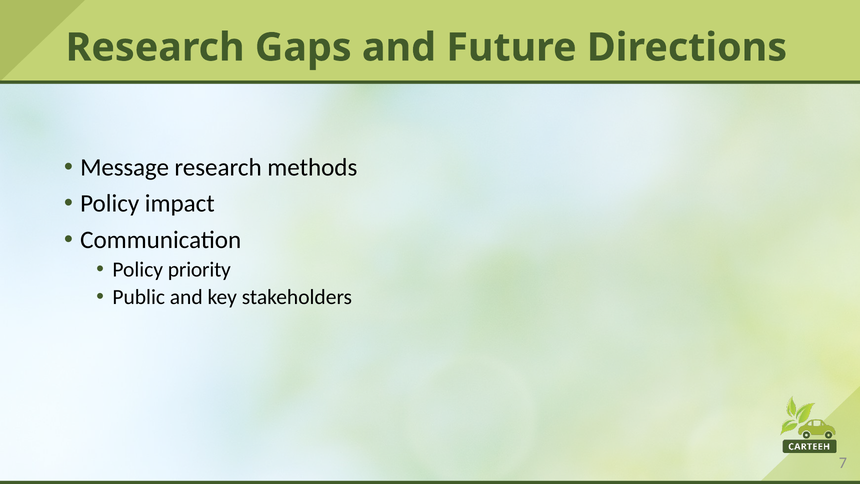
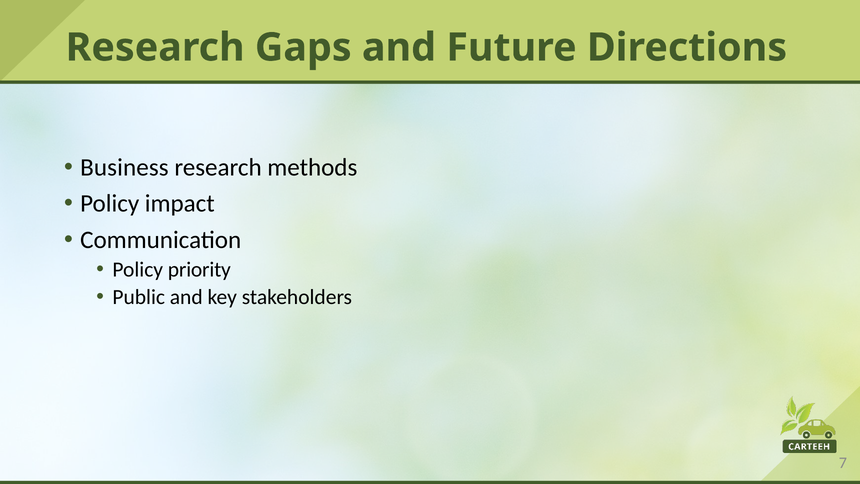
Message: Message -> Business
